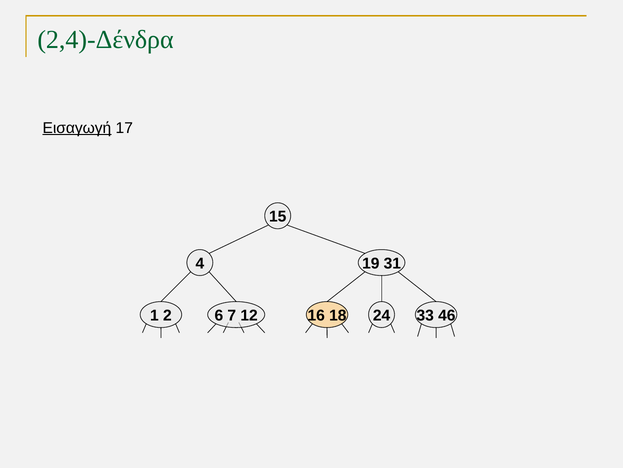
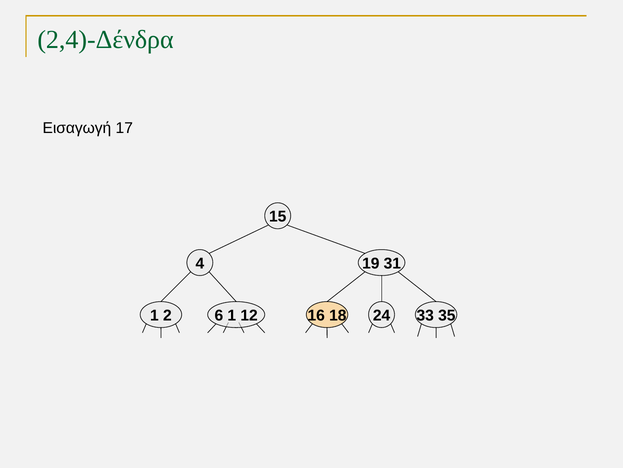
Εισαγωγή underline: present -> none
6 7: 7 -> 1
46: 46 -> 35
